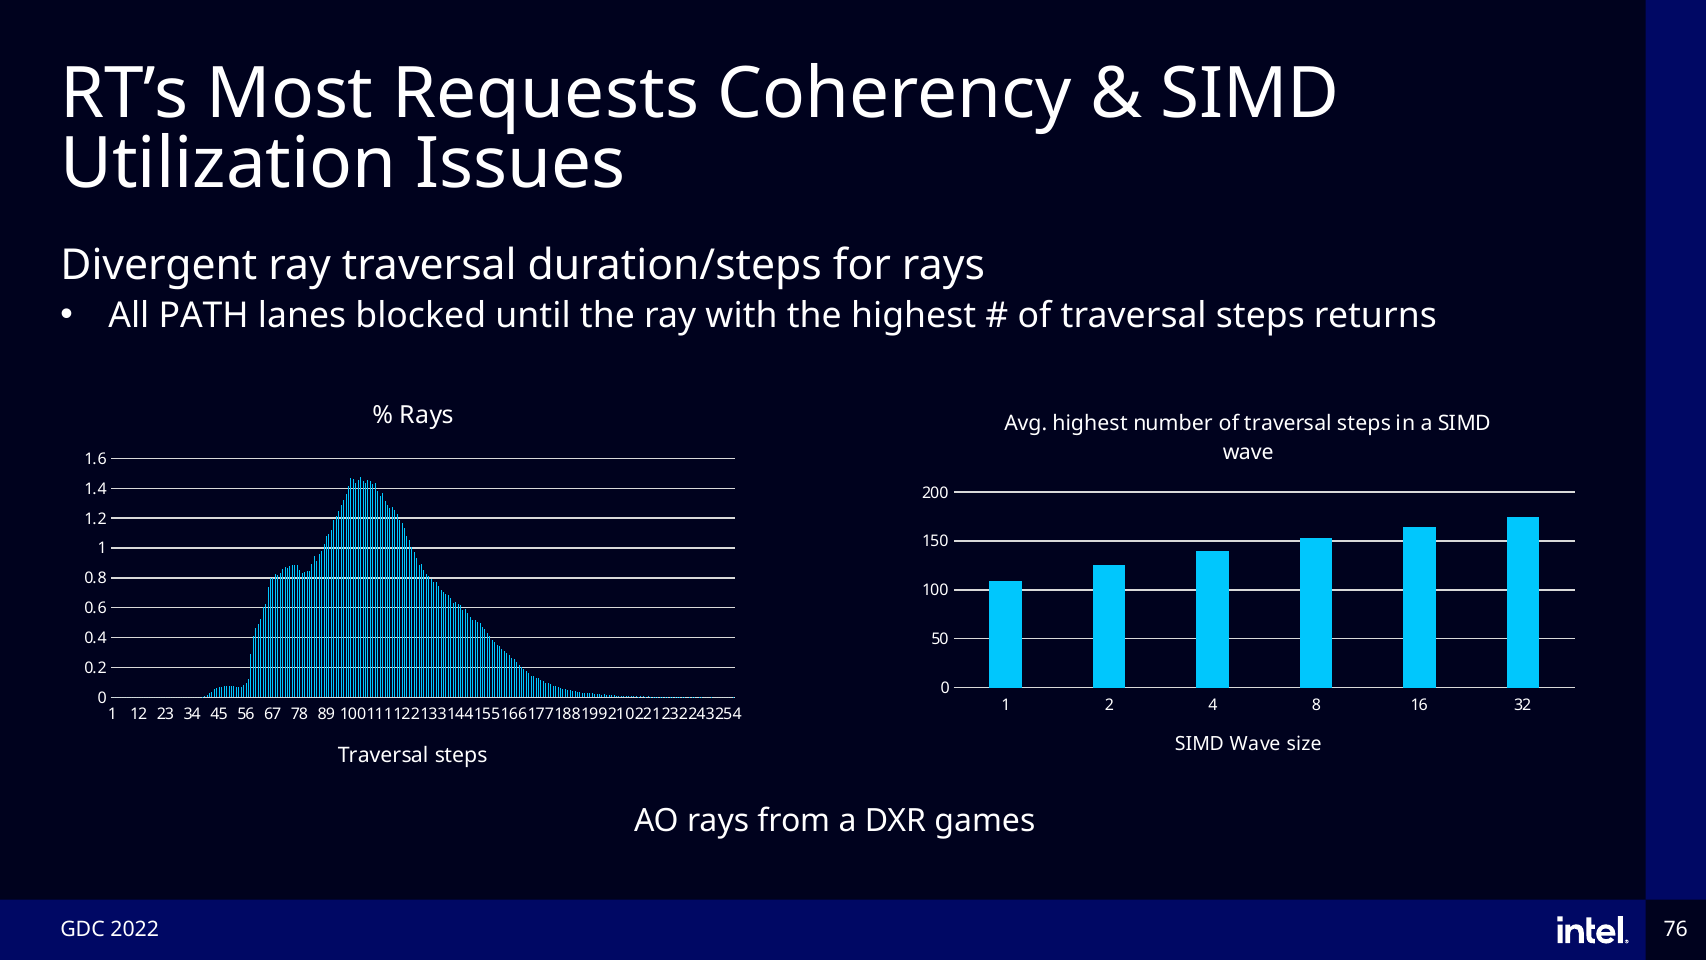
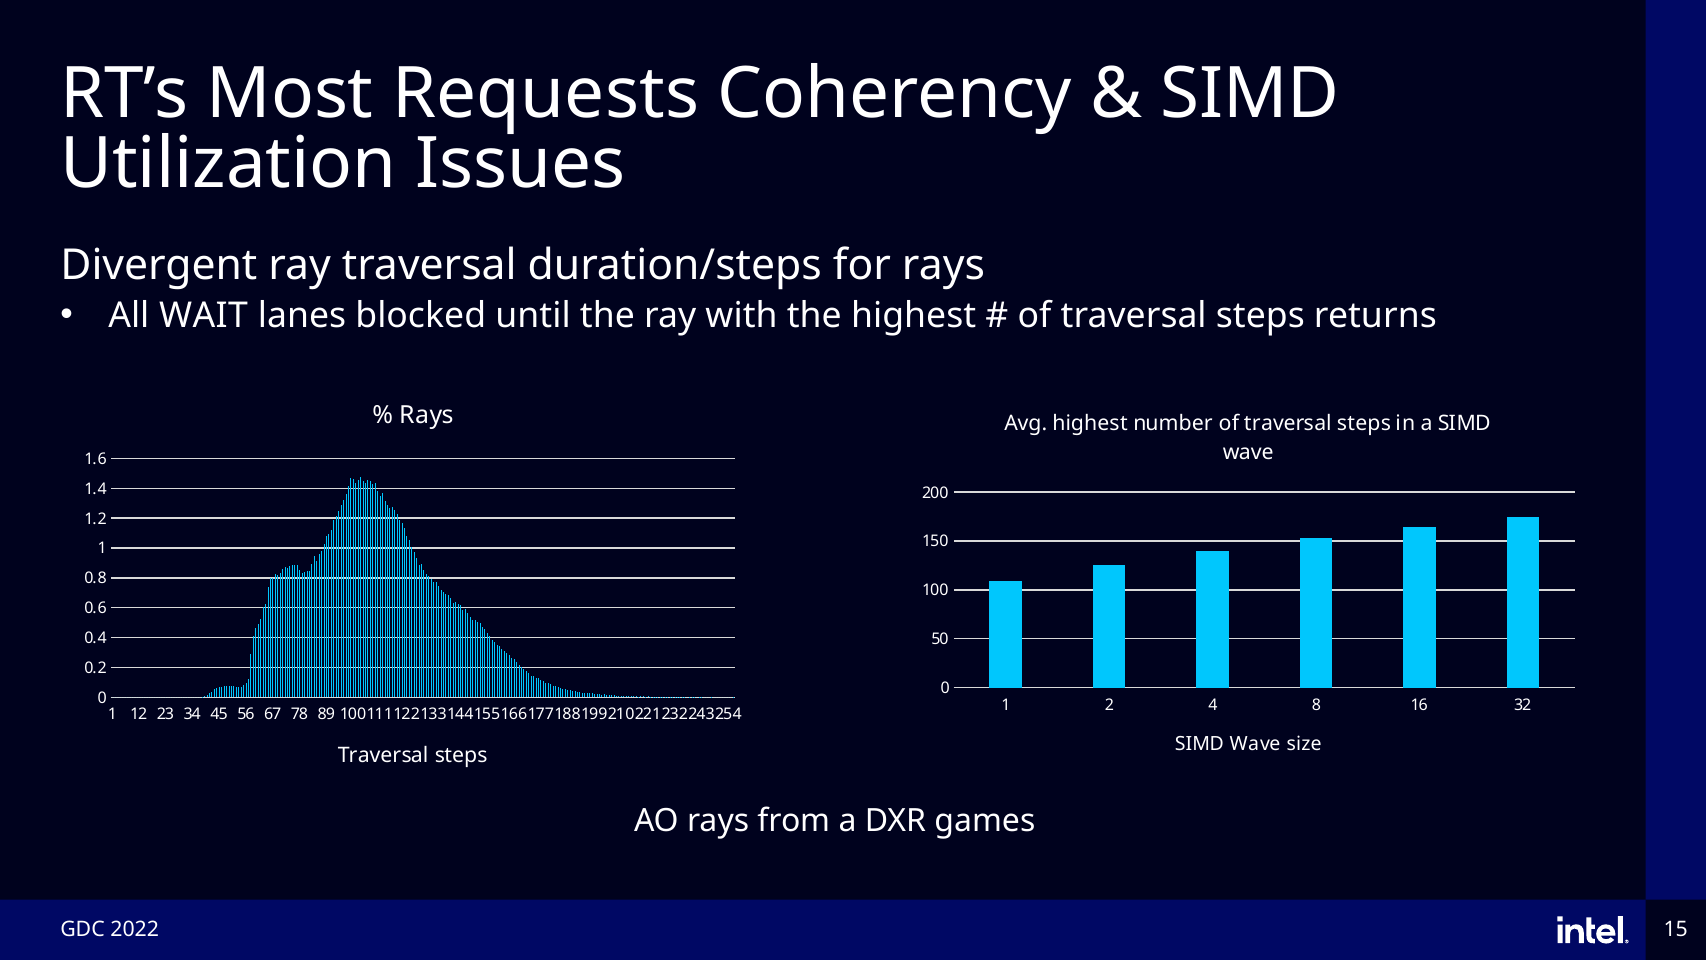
PATH: PATH -> WAIT
76: 76 -> 15
